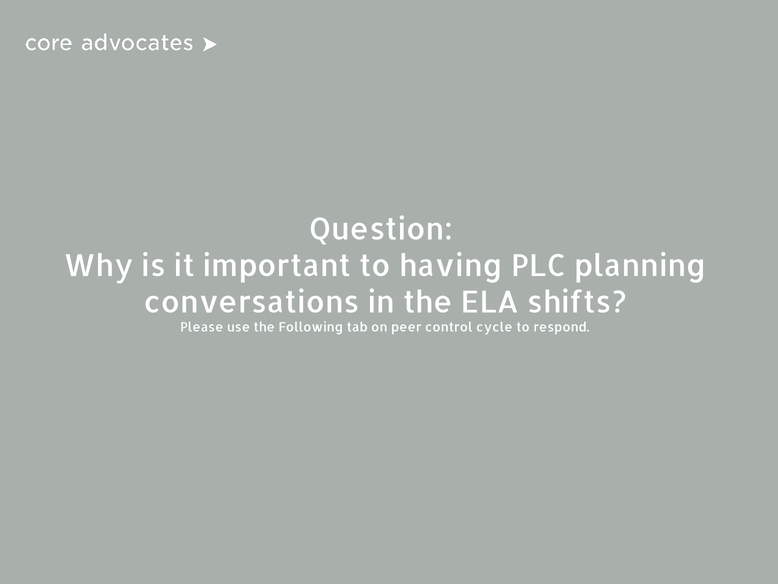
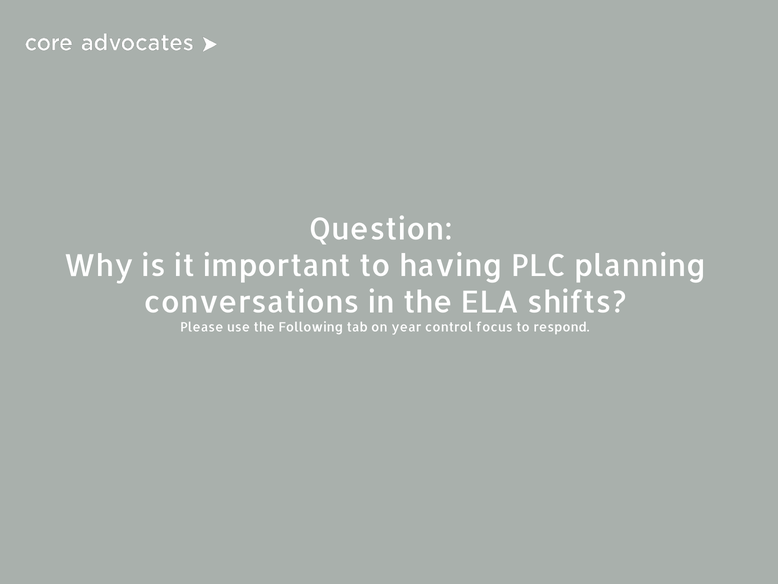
peer: peer -> year
cycle: cycle -> focus
